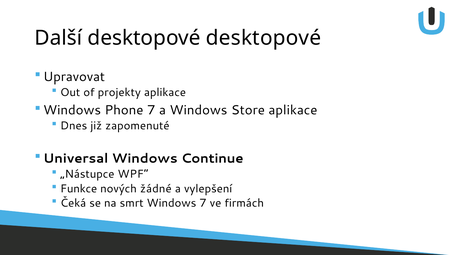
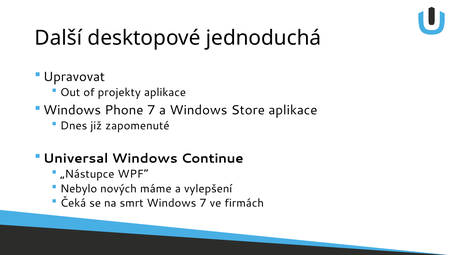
desktopové desktopové: desktopové -> jednoduchá
Funkce: Funkce -> Nebylo
žádné: žádné -> máme
